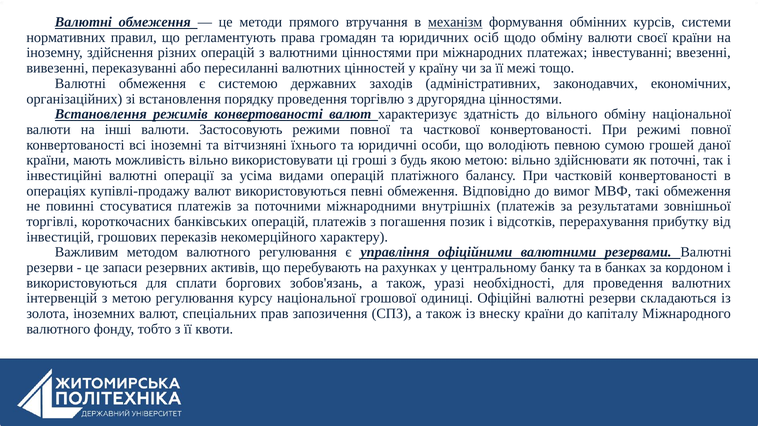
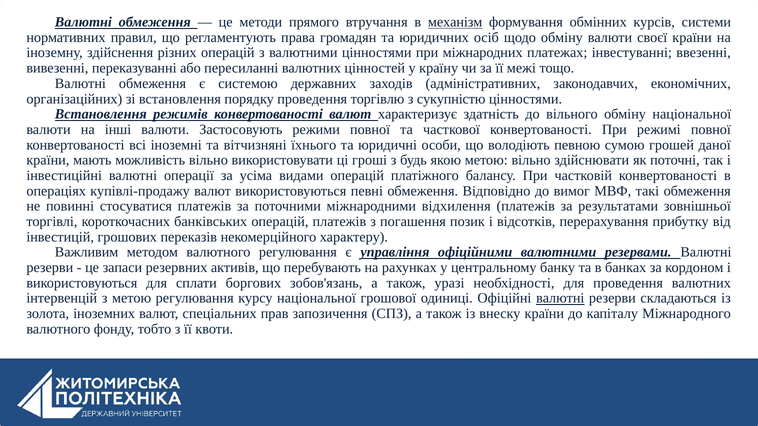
другорядна: другорядна -> сукупністю
внутрішніх: внутрішніх -> відхилення
валютні at (560, 299) underline: none -> present
